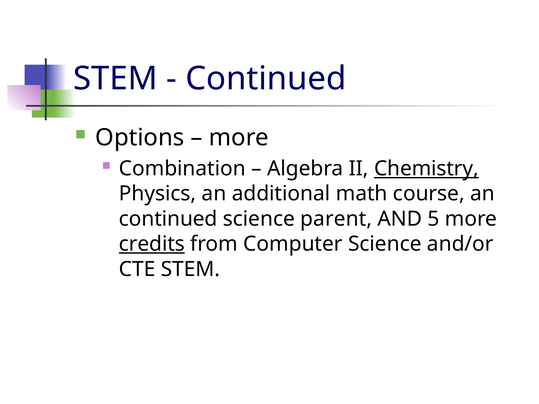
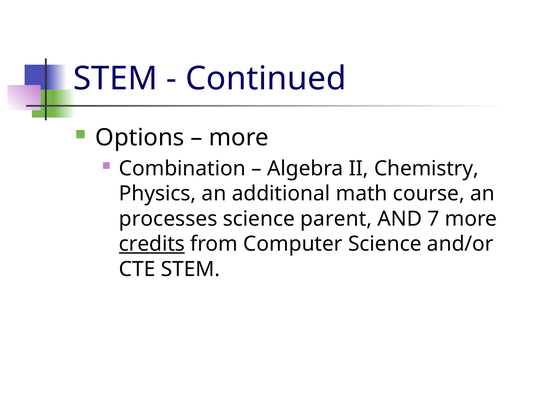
Chemistry underline: present -> none
continued at (168, 219): continued -> processes
5: 5 -> 7
